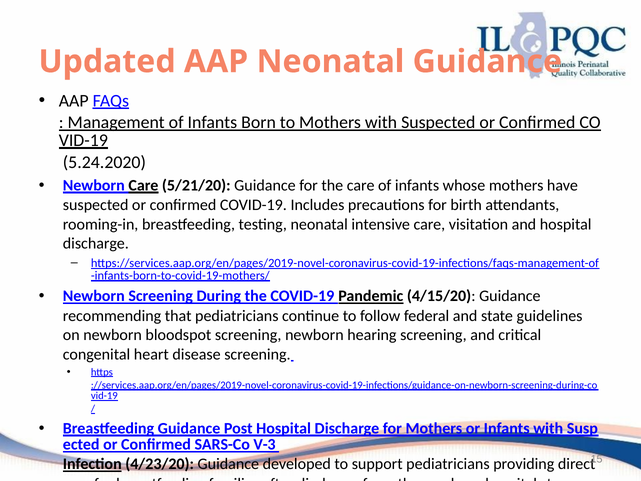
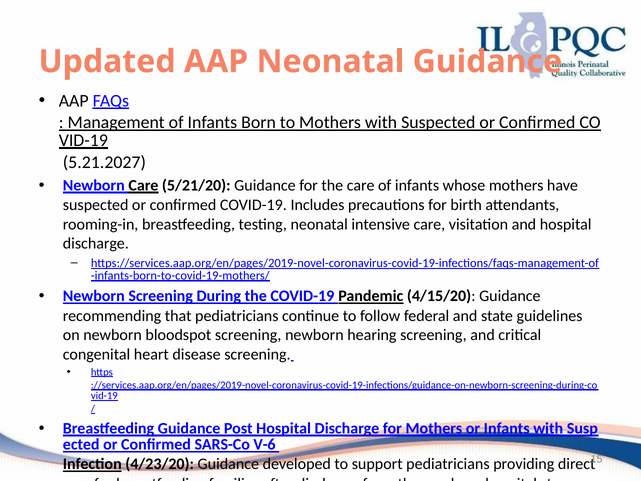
5.24.2020: 5.24.2020 -> 5.21.2027
V-3: V-3 -> V-6
